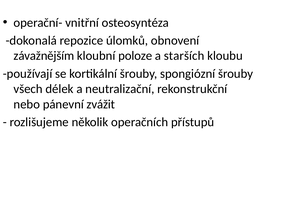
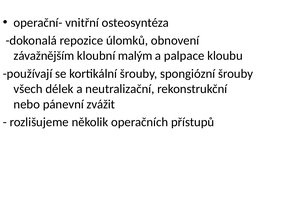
poloze: poloze -> malým
starších: starších -> palpace
